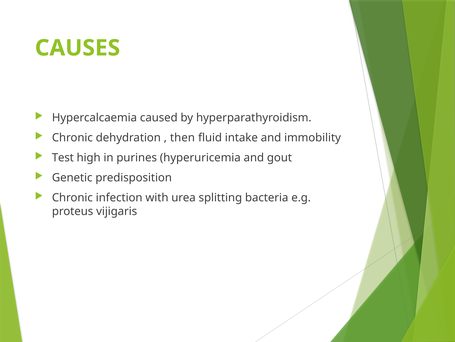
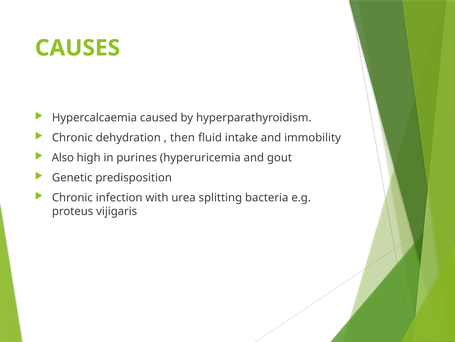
Test: Test -> Also
